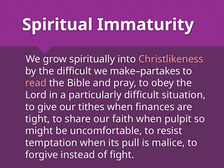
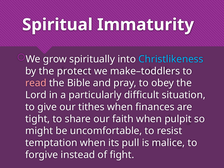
Christlikeness colour: pink -> light blue
the difficult: difficult -> protect
make–partakes: make–partakes -> make–toddlers
